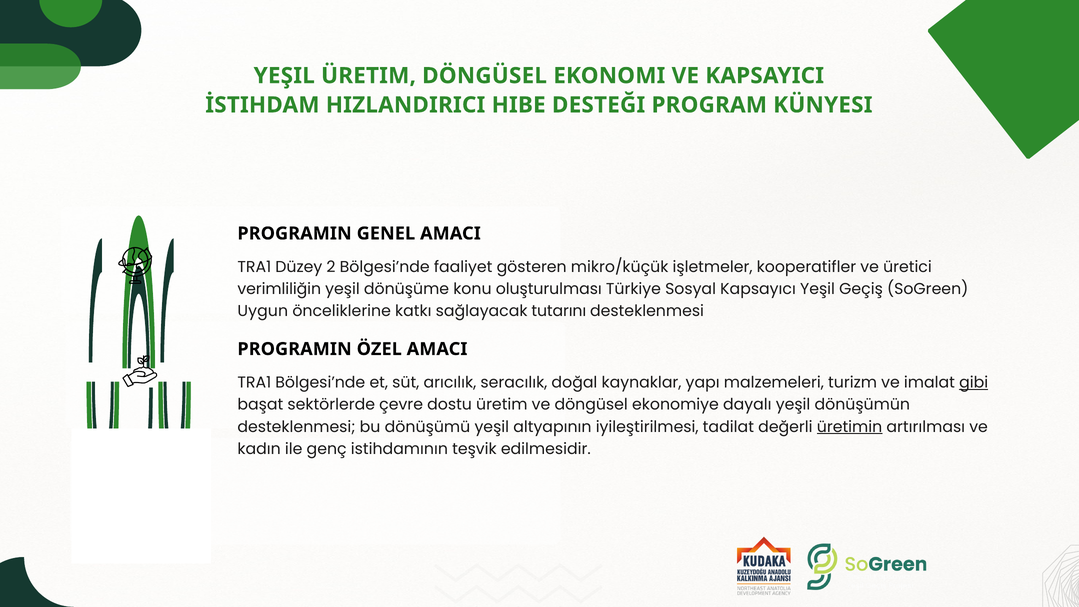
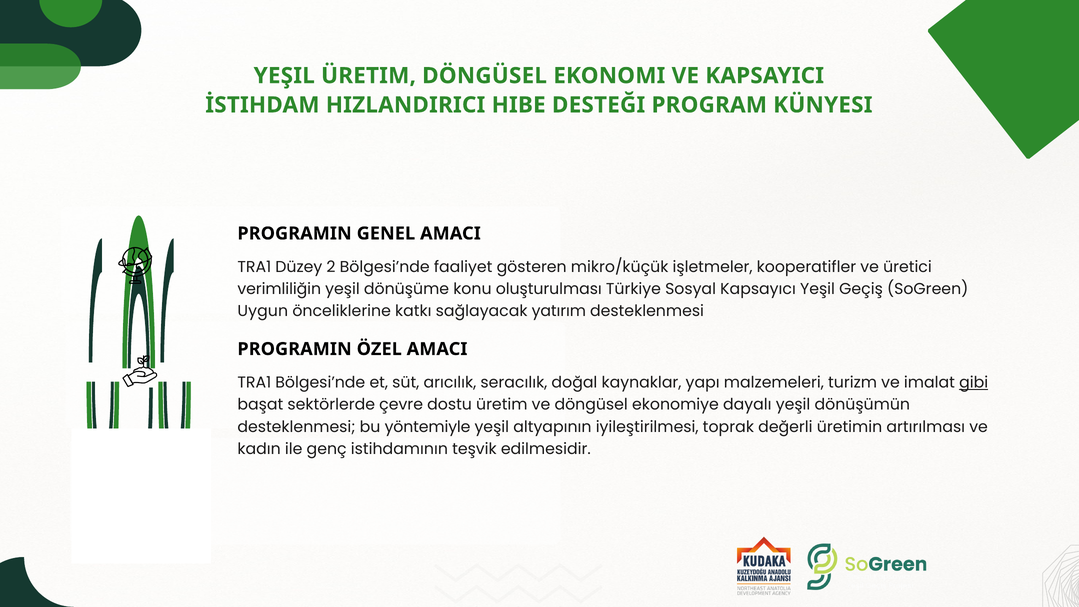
tutarını: tutarını -> yatırım
dönüşümü: dönüşümü -> yöntemiyle
tadilat: tadilat -> toprak
üretimin underline: present -> none
